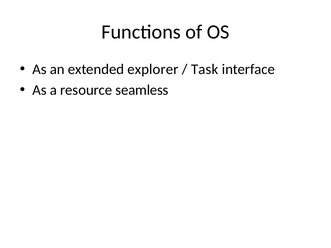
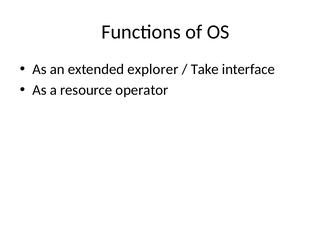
Task: Task -> Take
seamless: seamless -> operator
